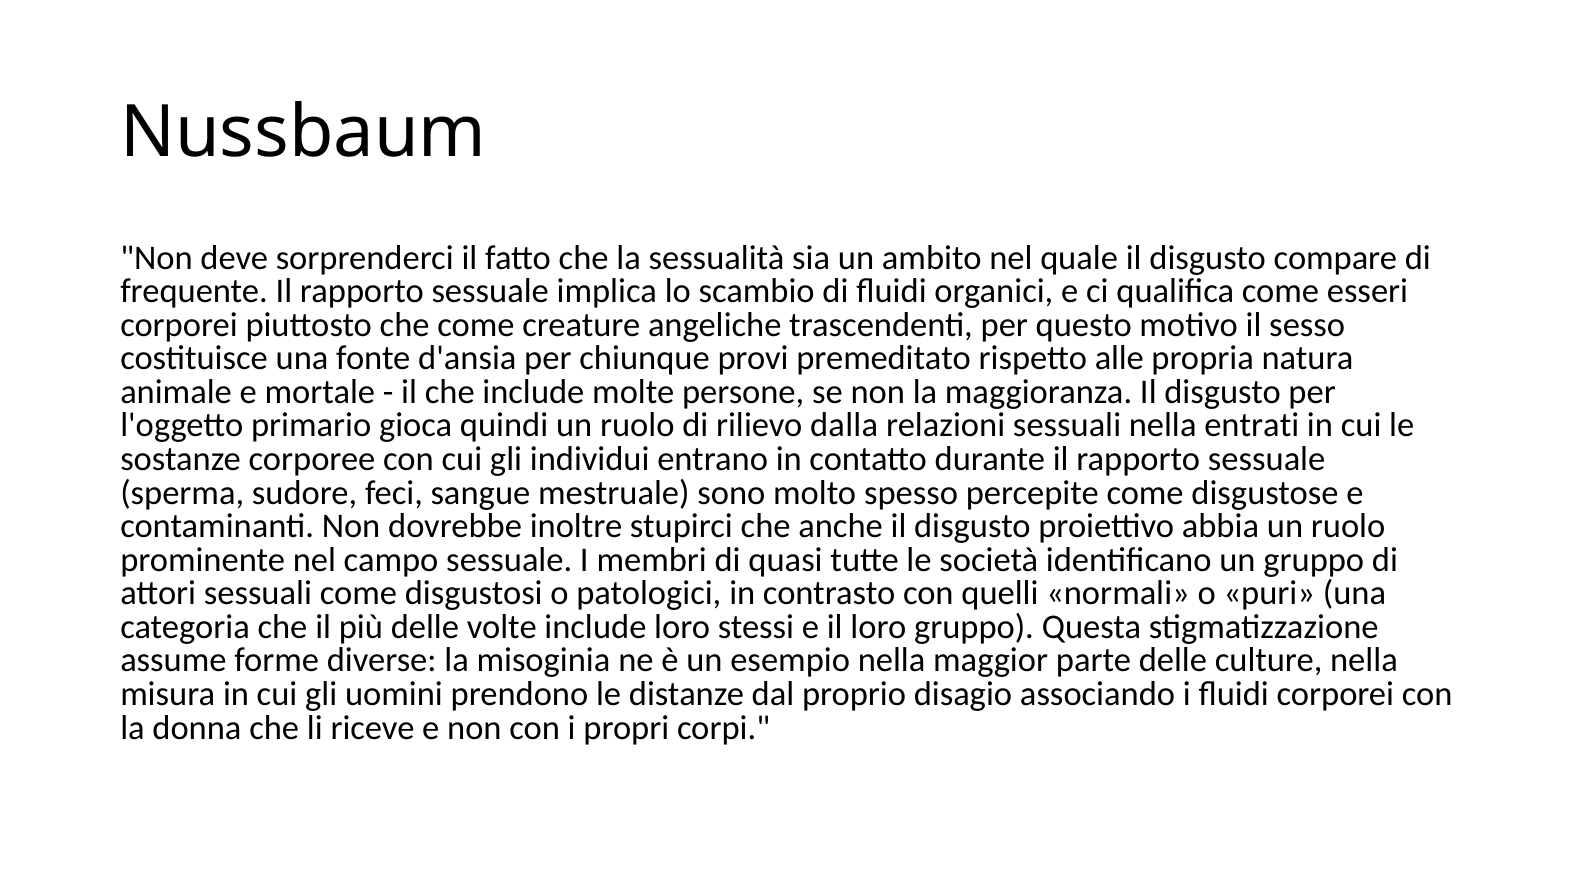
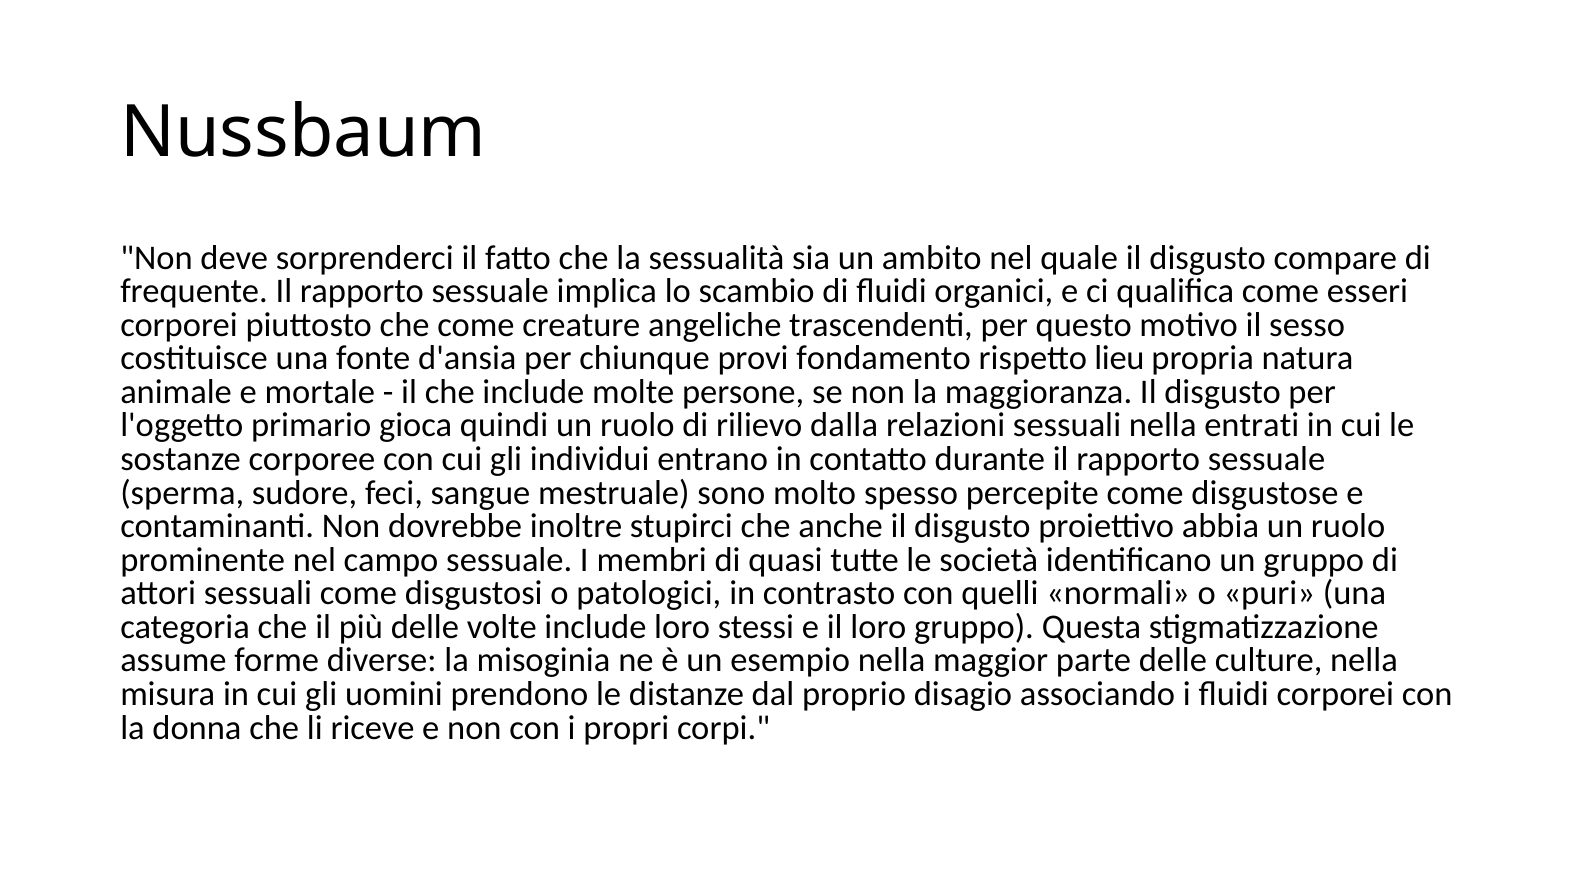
premeditato: premeditato -> fondamento
alle: alle -> lieu
